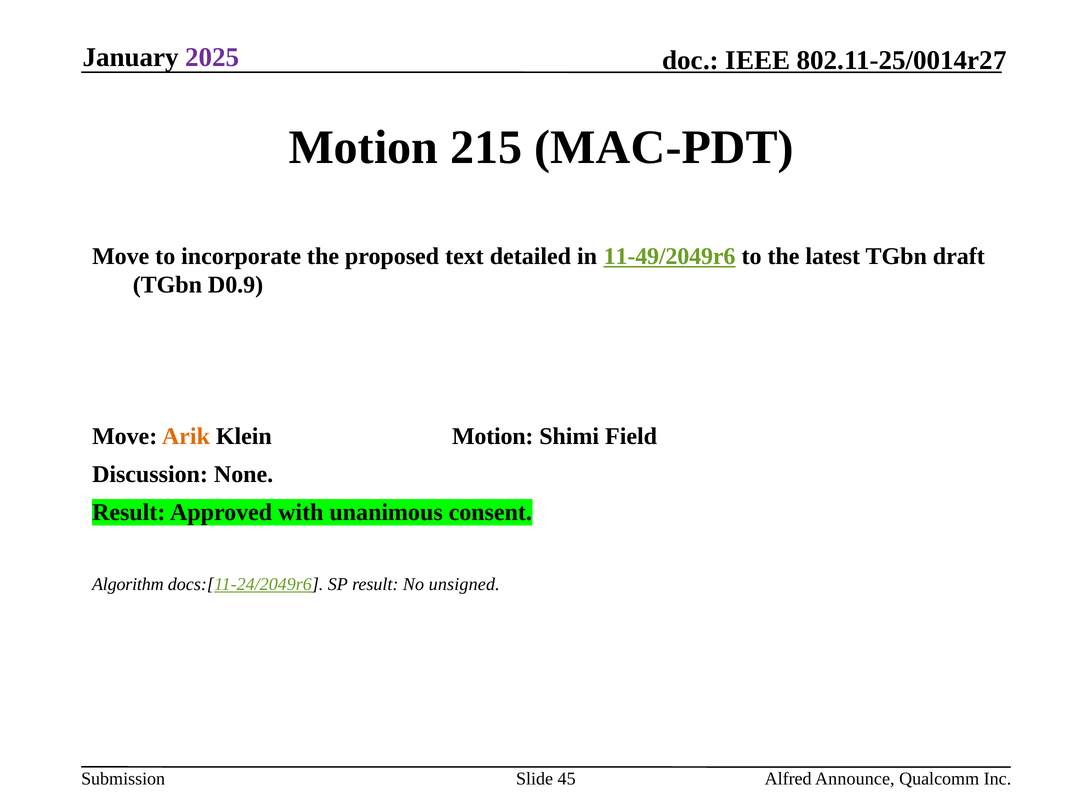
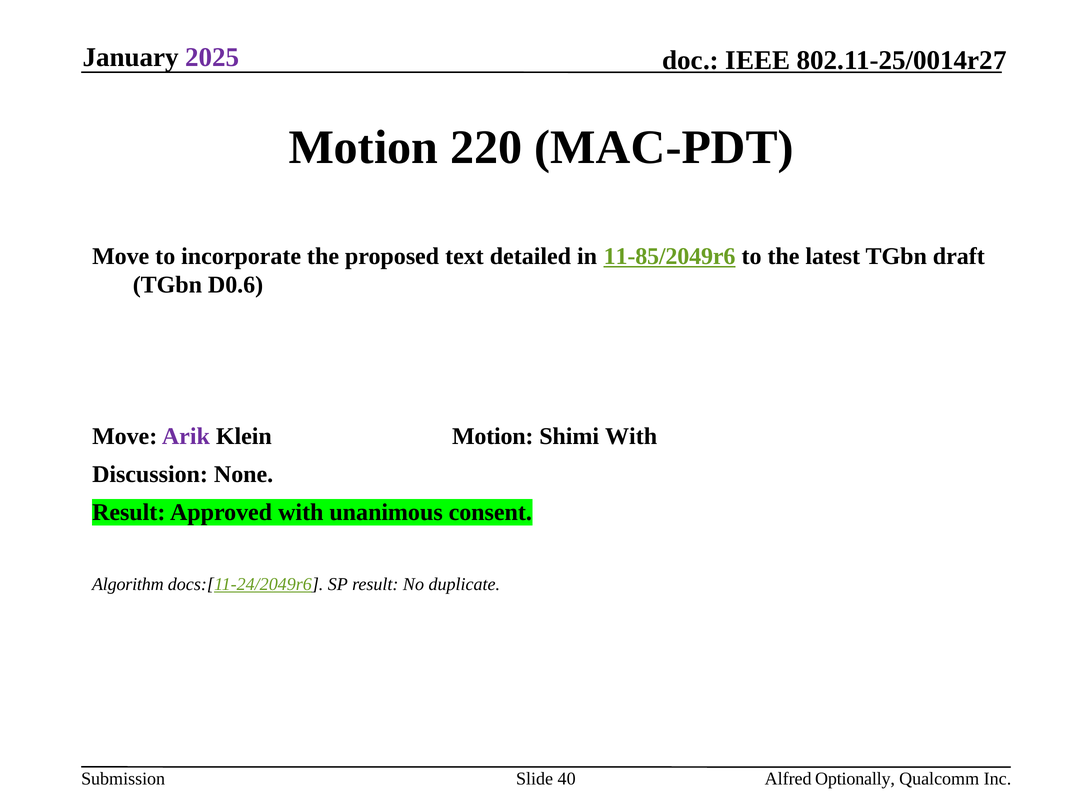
215: 215 -> 220
11-49/2049r6: 11-49/2049r6 -> 11-85/2049r6
D0.9: D0.9 -> D0.6
Arik colour: orange -> purple
Shimi Field: Field -> With
unsigned: unsigned -> duplicate
45: 45 -> 40
Announce: Announce -> Optionally
